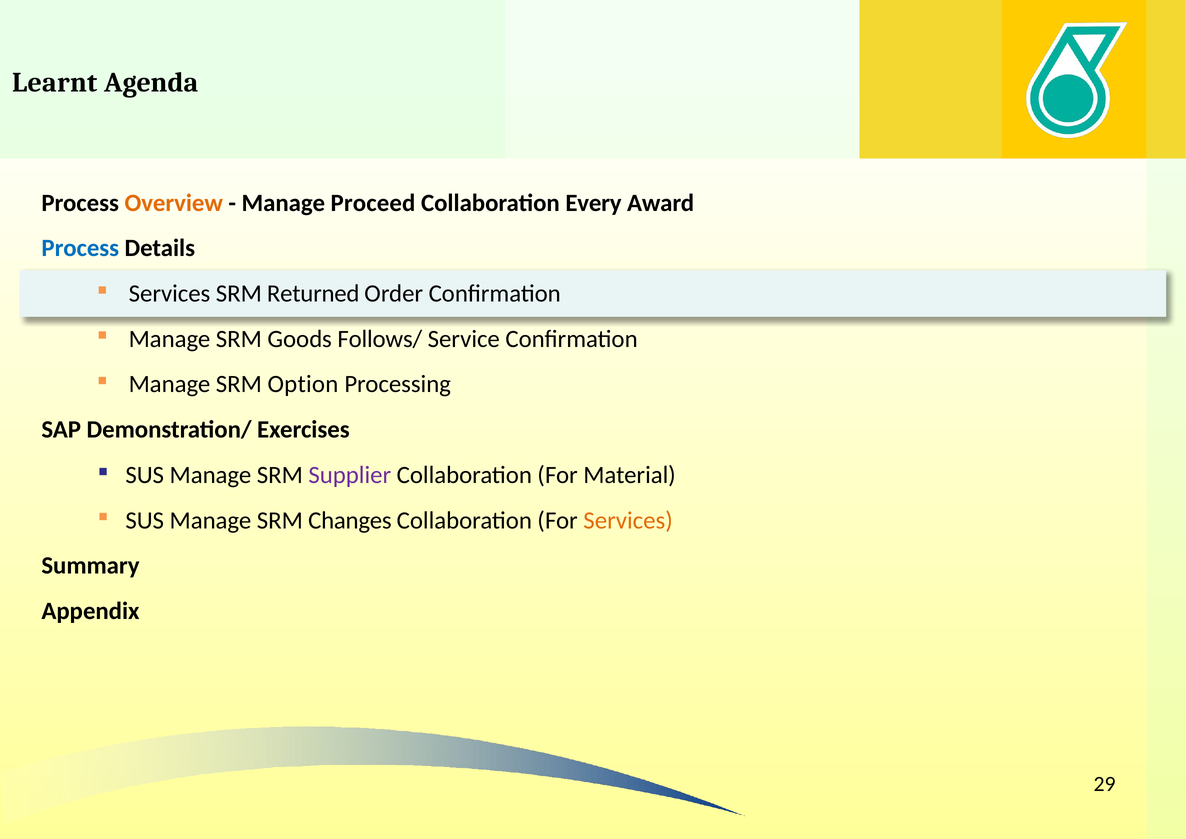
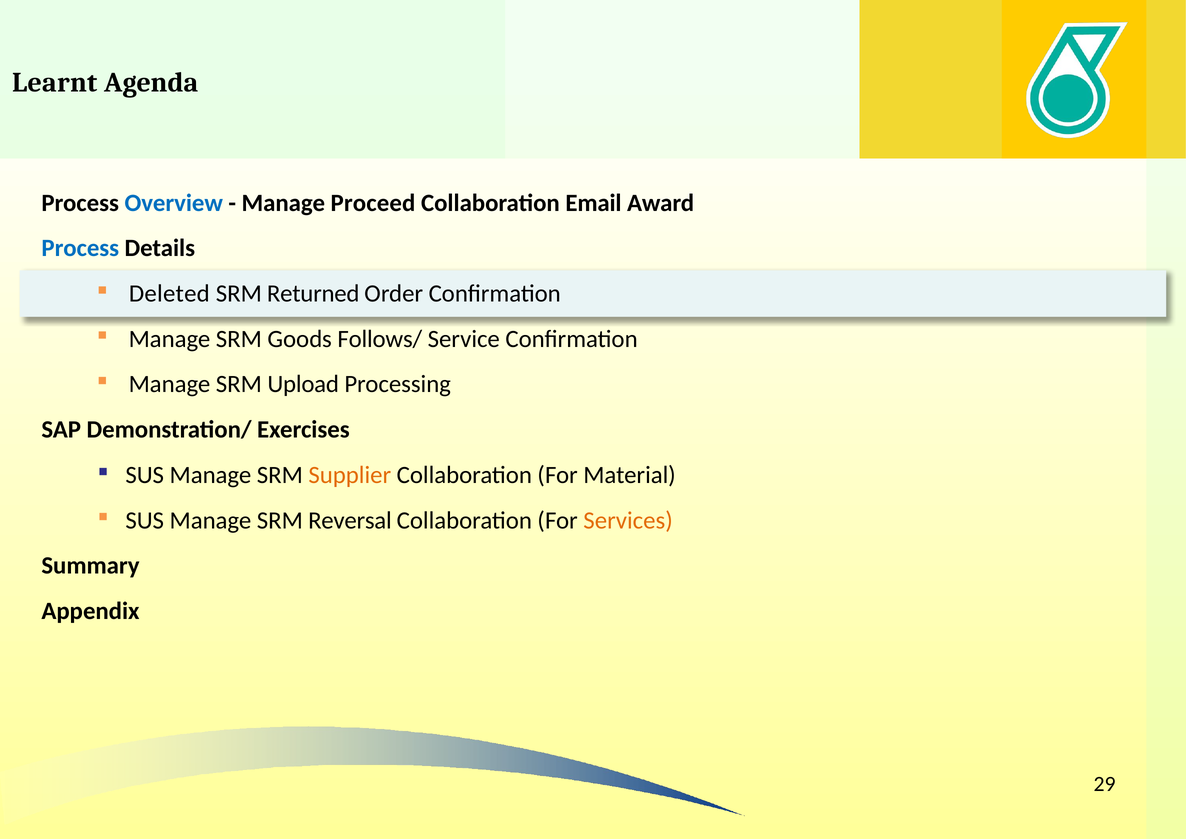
Overview colour: orange -> blue
Every: Every -> Email
Services at (170, 294): Services -> Deleted
Option: Option -> Upload
Supplier colour: purple -> orange
Changes: Changes -> Reversal
